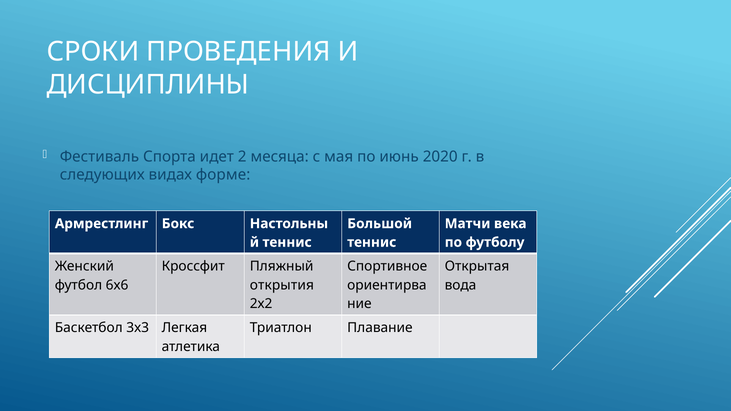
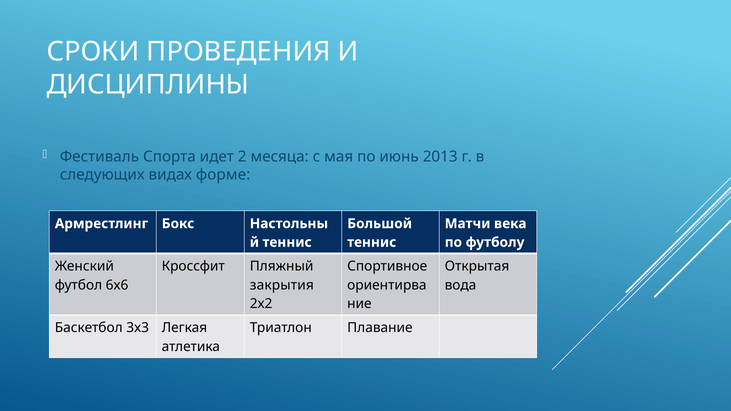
2020: 2020 -> 2013
открытия: открытия -> закрытия
